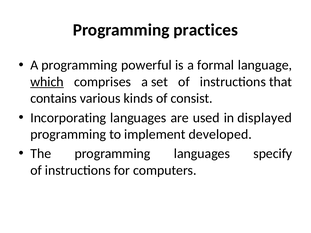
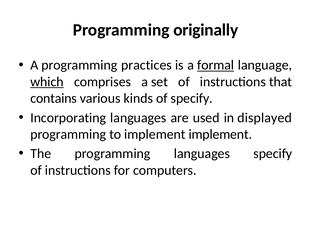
practices: practices -> originally
powerful: powerful -> practices
formal underline: none -> present
of consist: consist -> specify
implement developed: developed -> implement
